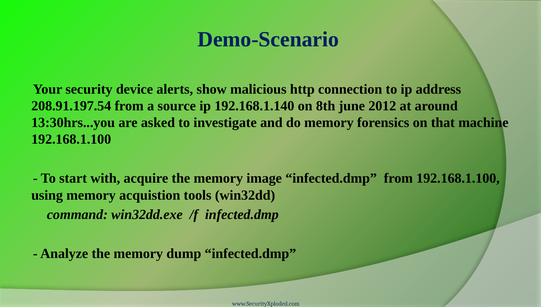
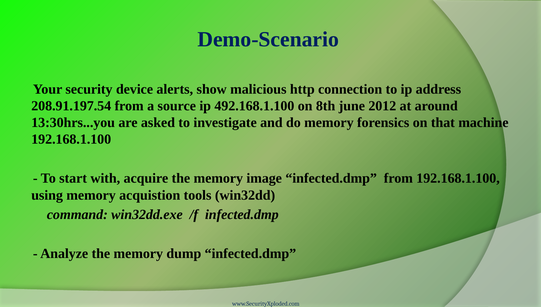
192.168.1.140: 192.168.1.140 -> 492.168.1.100
